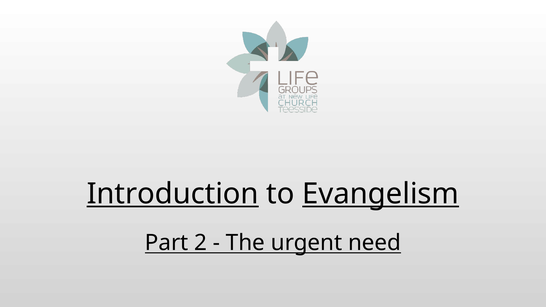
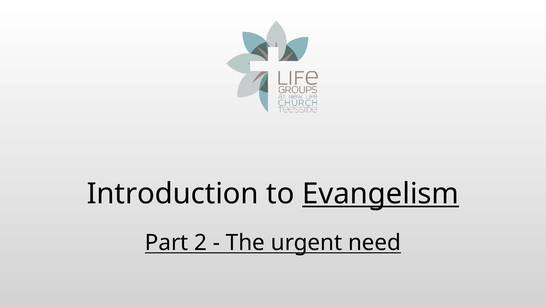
Introduction underline: present -> none
